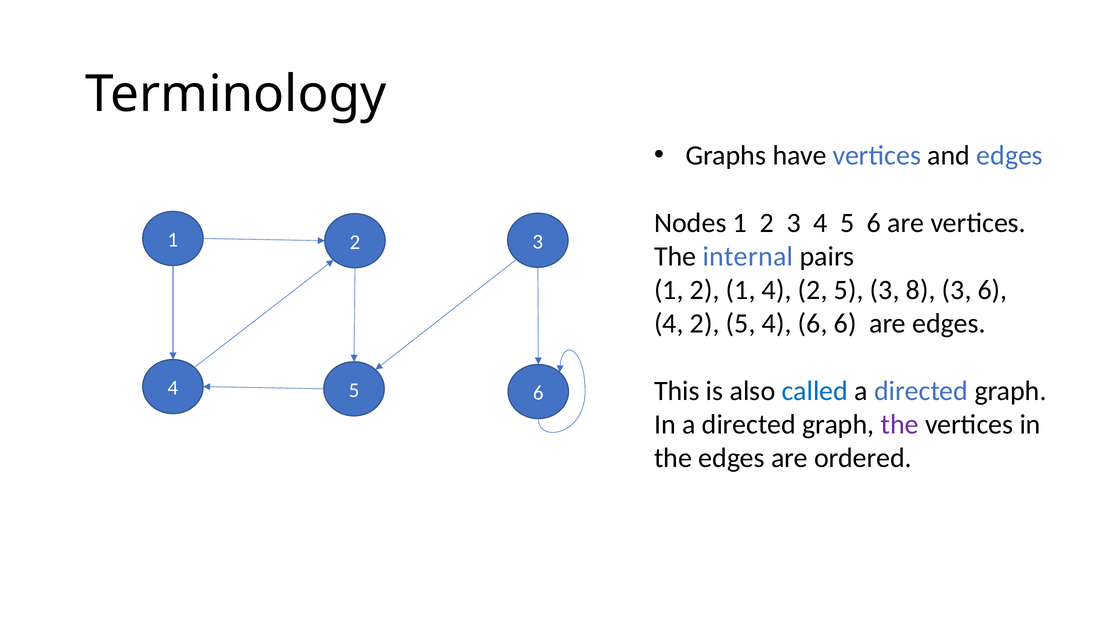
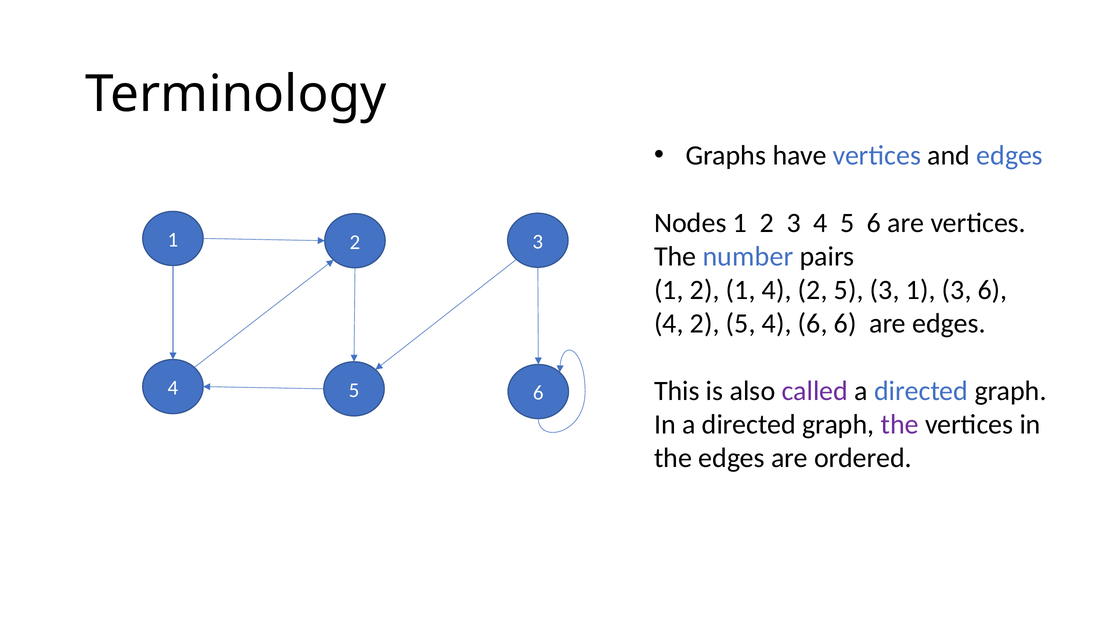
internal: internal -> number
3 8: 8 -> 1
called colour: blue -> purple
